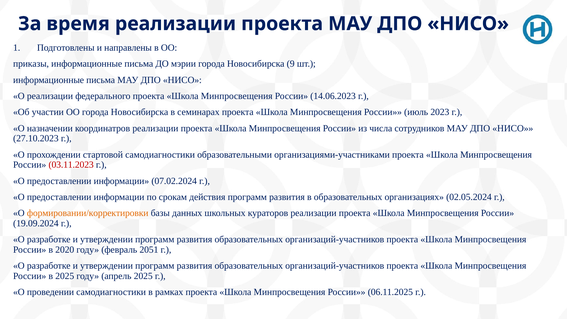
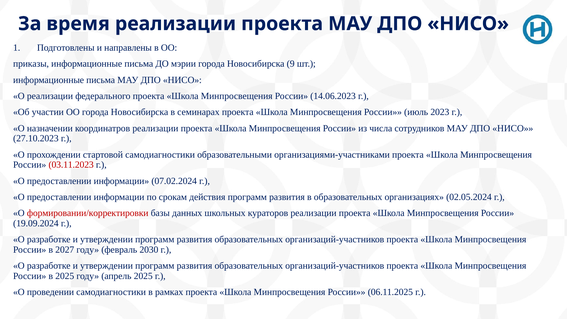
формировании/корректировки colour: orange -> red
2020: 2020 -> 2027
2051: 2051 -> 2030
